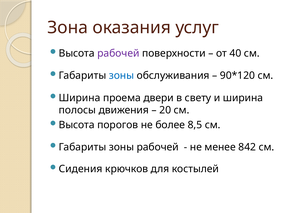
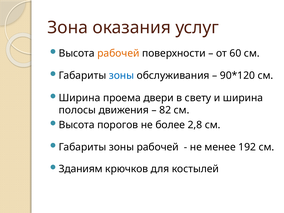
рабочей at (118, 53) colour: purple -> orange
40: 40 -> 60
20: 20 -> 82
8,5: 8,5 -> 2,8
842: 842 -> 192
Сидения: Сидения -> Зданиям
